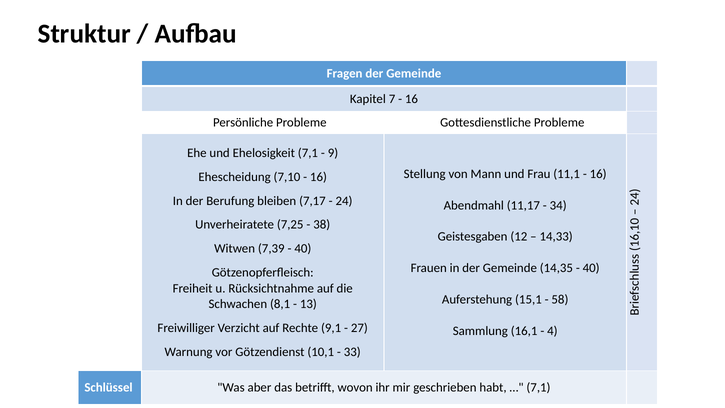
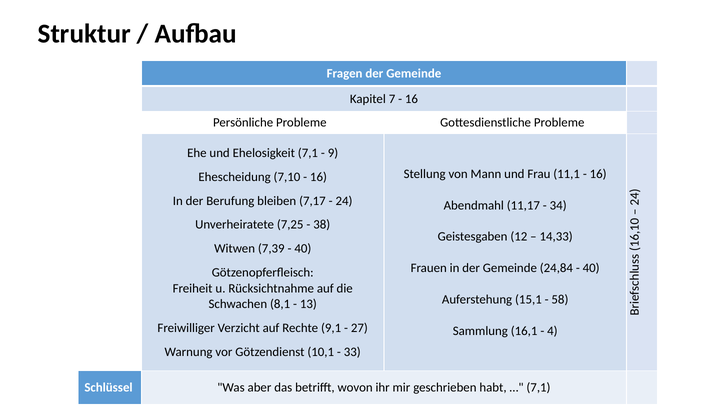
14,35: 14,35 -> 24,84
